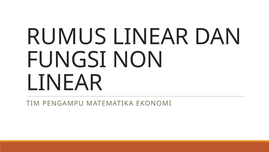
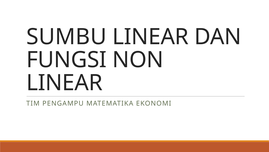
RUMUS: RUMUS -> SUMBU
